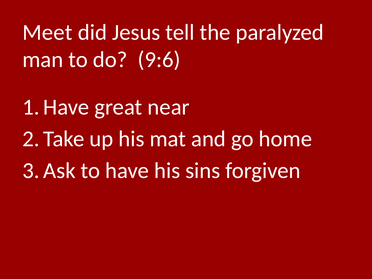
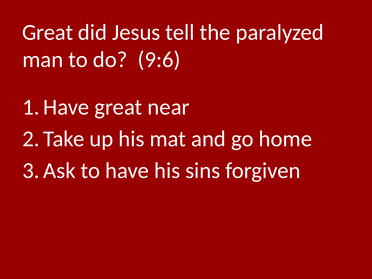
Meet at (47, 32): Meet -> Great
